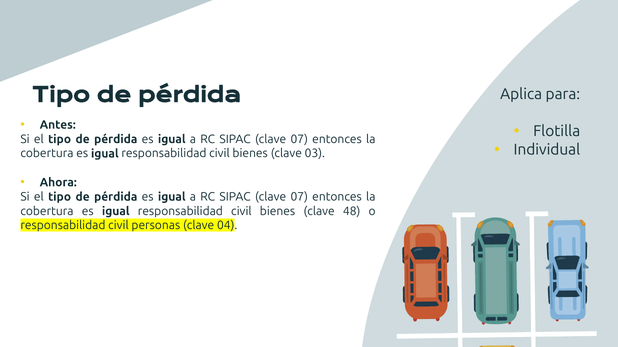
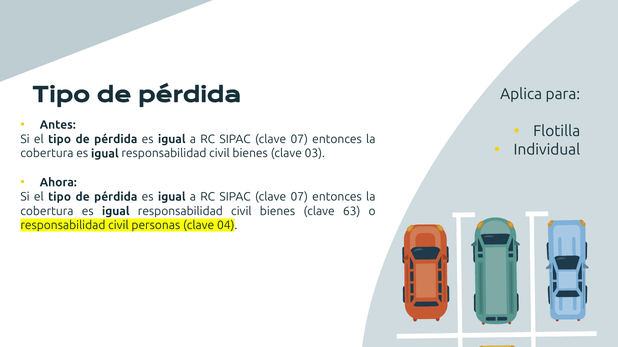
48: 48 -> 63
